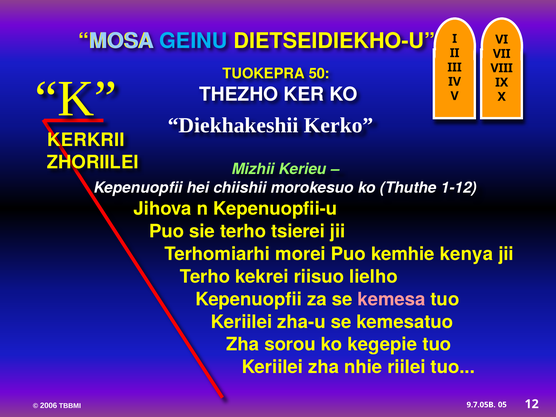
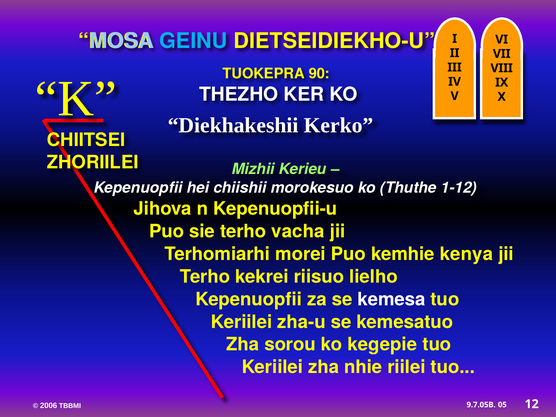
50: 50 -> 90
KERKRII: KERKRII -> CHIITSEI
tsierei: tsierei -> vacha
kemesa colour: pink -> white
